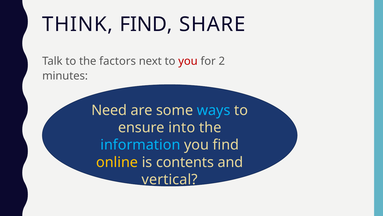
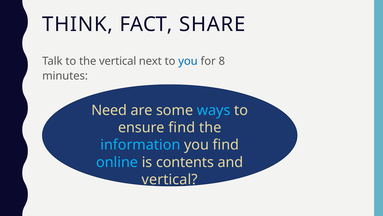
THINK FIND: FIND -> FACT
the factors: factors -> vertical
you at (188, 61) colour: red -> blue
2: 2 -> 8
ensure into: into -> find
online colour: yellow -> light blue
